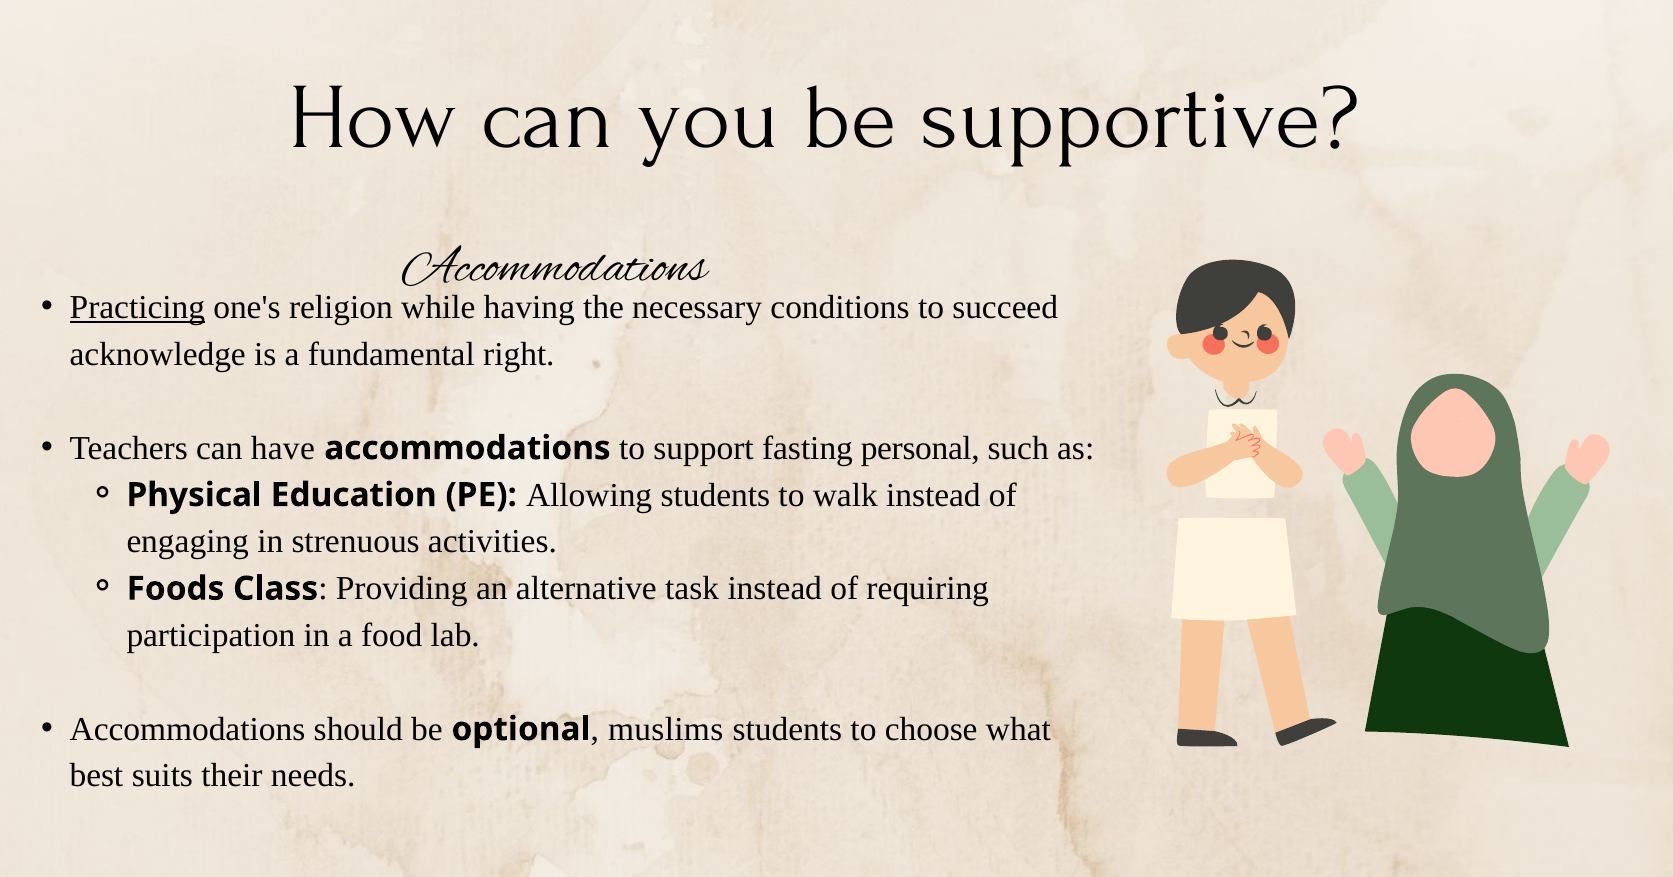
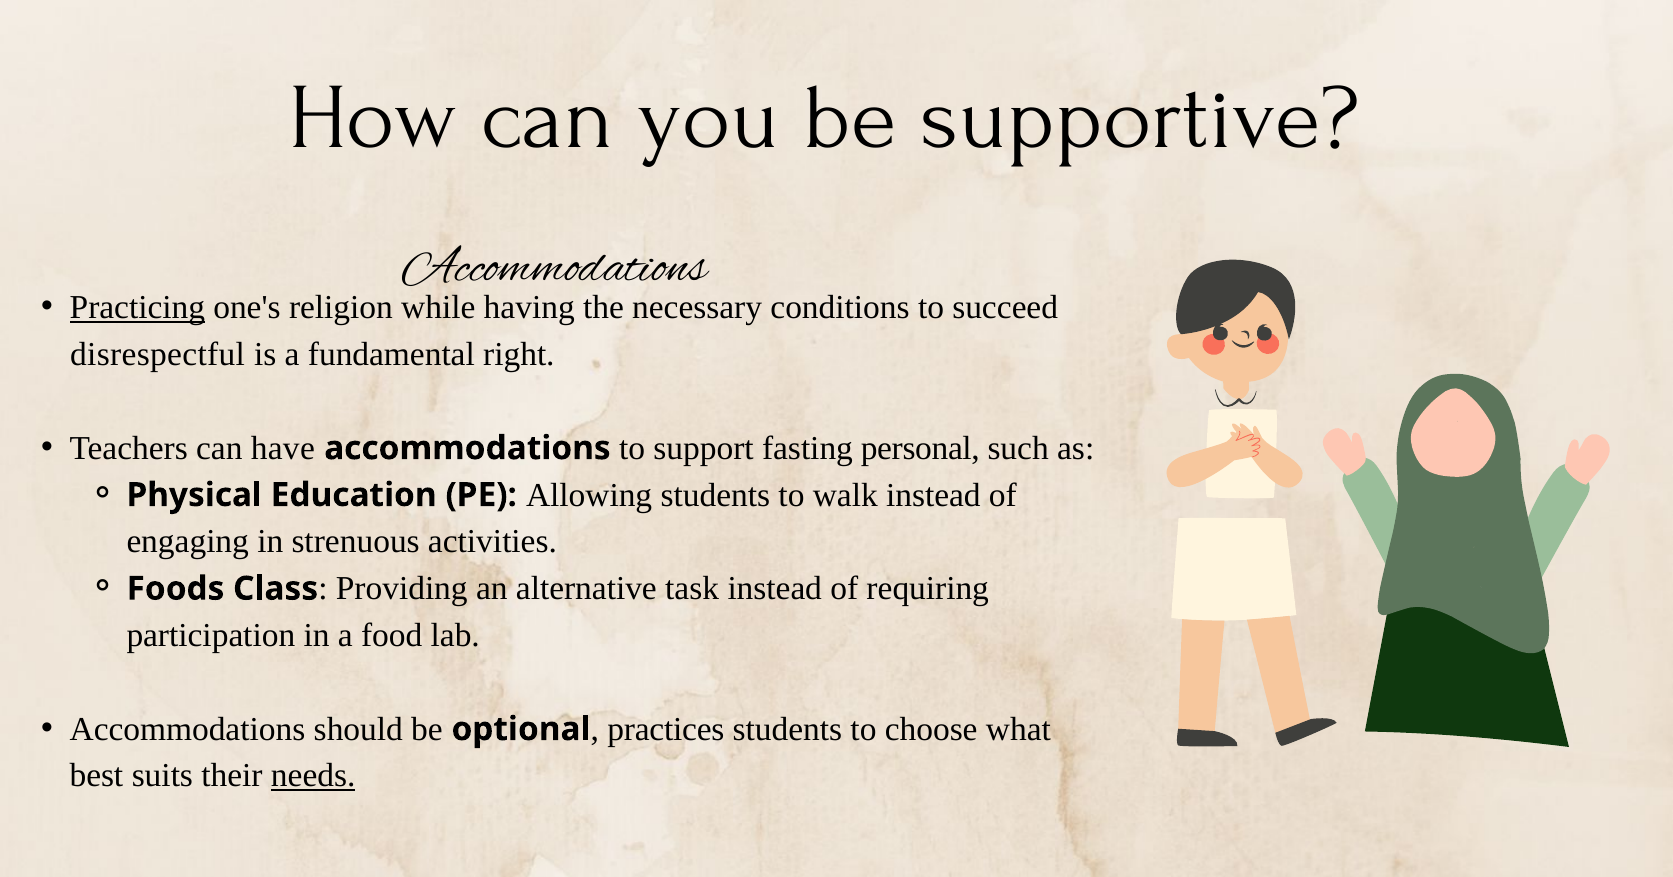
acknowledge: acknowledge -> disrespectful
muslims: muslims -> practices
needs underline: none -> present
